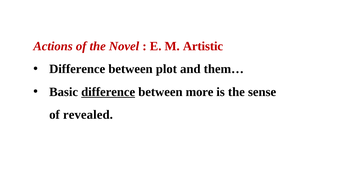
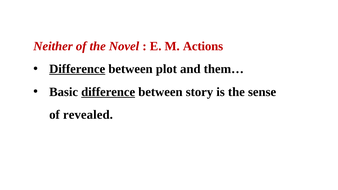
Actions: Actions -> Neither
Artistic: Artistic -> Actions
Difference at (77, 69) underline: none -> present
more: more -> story
